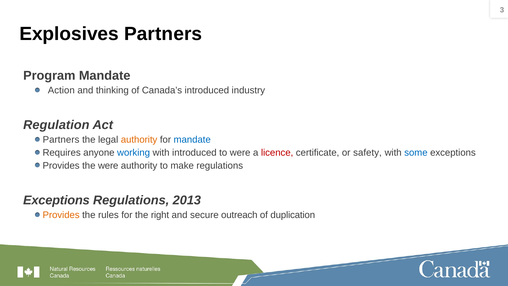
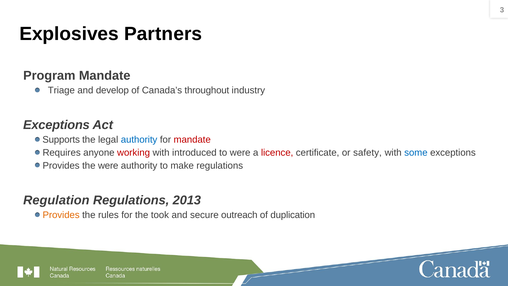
Action: Action -> Triage
thinking: thinking -> develop
Canada’s introduced: introduced -> throughout
Regulation at (56, 125): Regulation -> Exceptions
Partners at (61, 140): Partners -> Supports
authority at (139, 140) colour: orange -> blue
mandate at (192, 140) colour: blue -> red
working colour: blue -> red
Exceptions at (56, 200): Exceptions -> Regulation
right: right -> took
